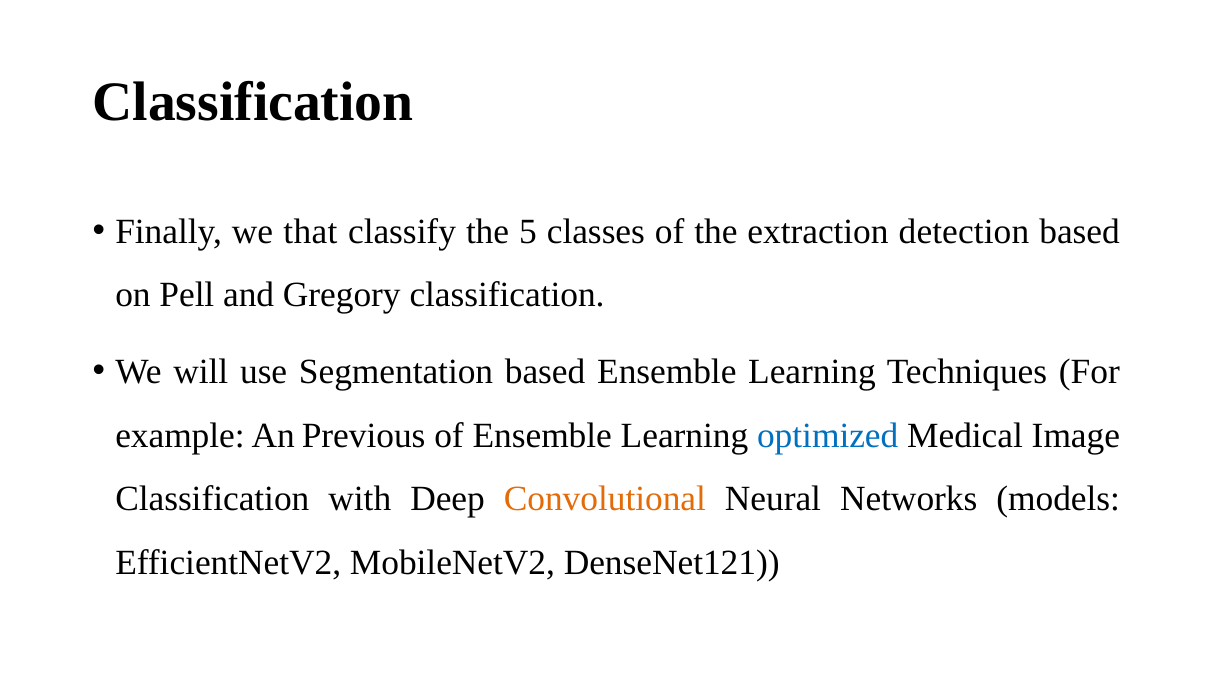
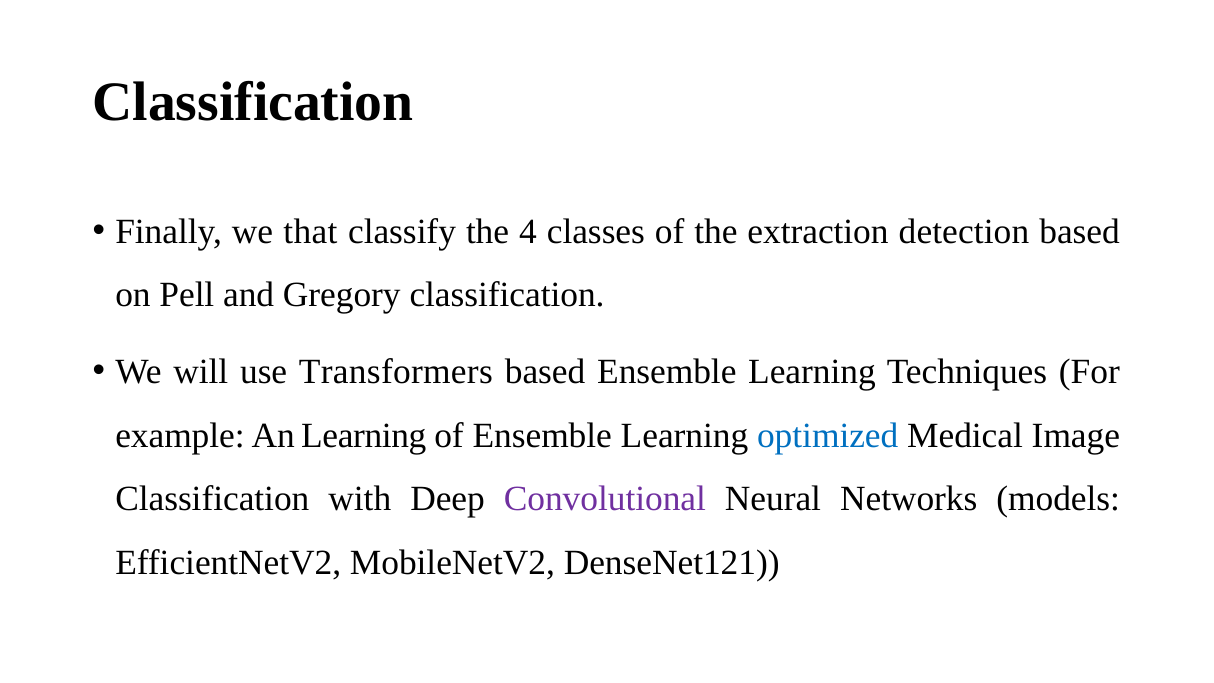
5: 5 -> 4
Segmentation: Segmentation -> Transformers
An Previous: Previous -> Learning
Convolutional colour: orange -> purple
